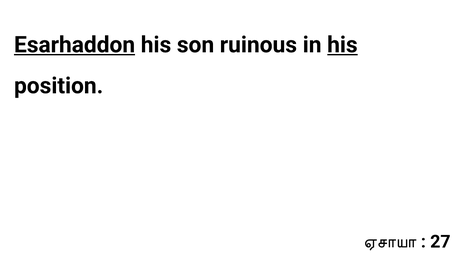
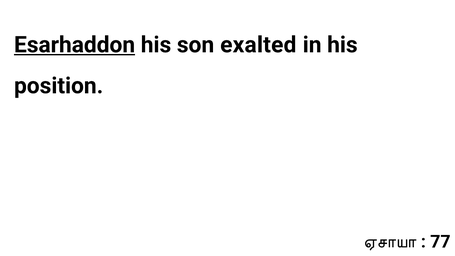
ruinous: ruinous -> exalted
his at (342, 45) underline: present -> none
27: 27 -> 77
